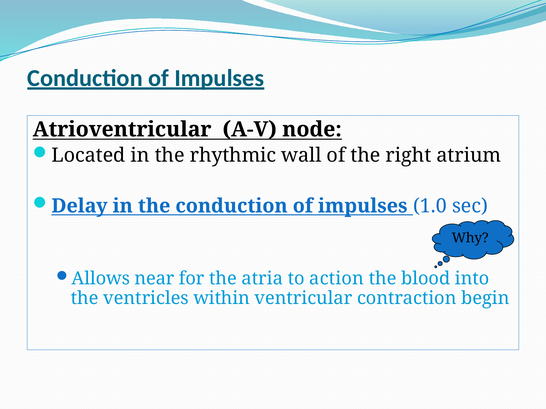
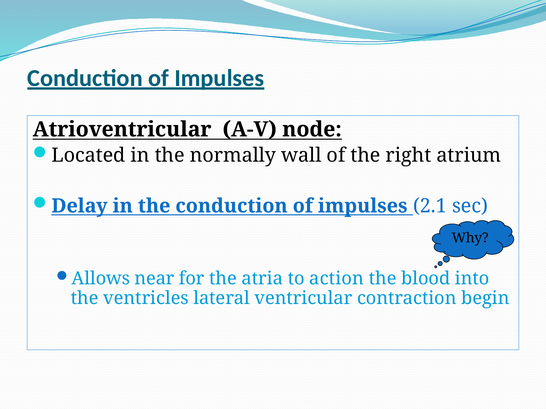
rhythmic: rhythmic -> normally
1.0: 1.0 -> 2.1
within: within -> lateral
